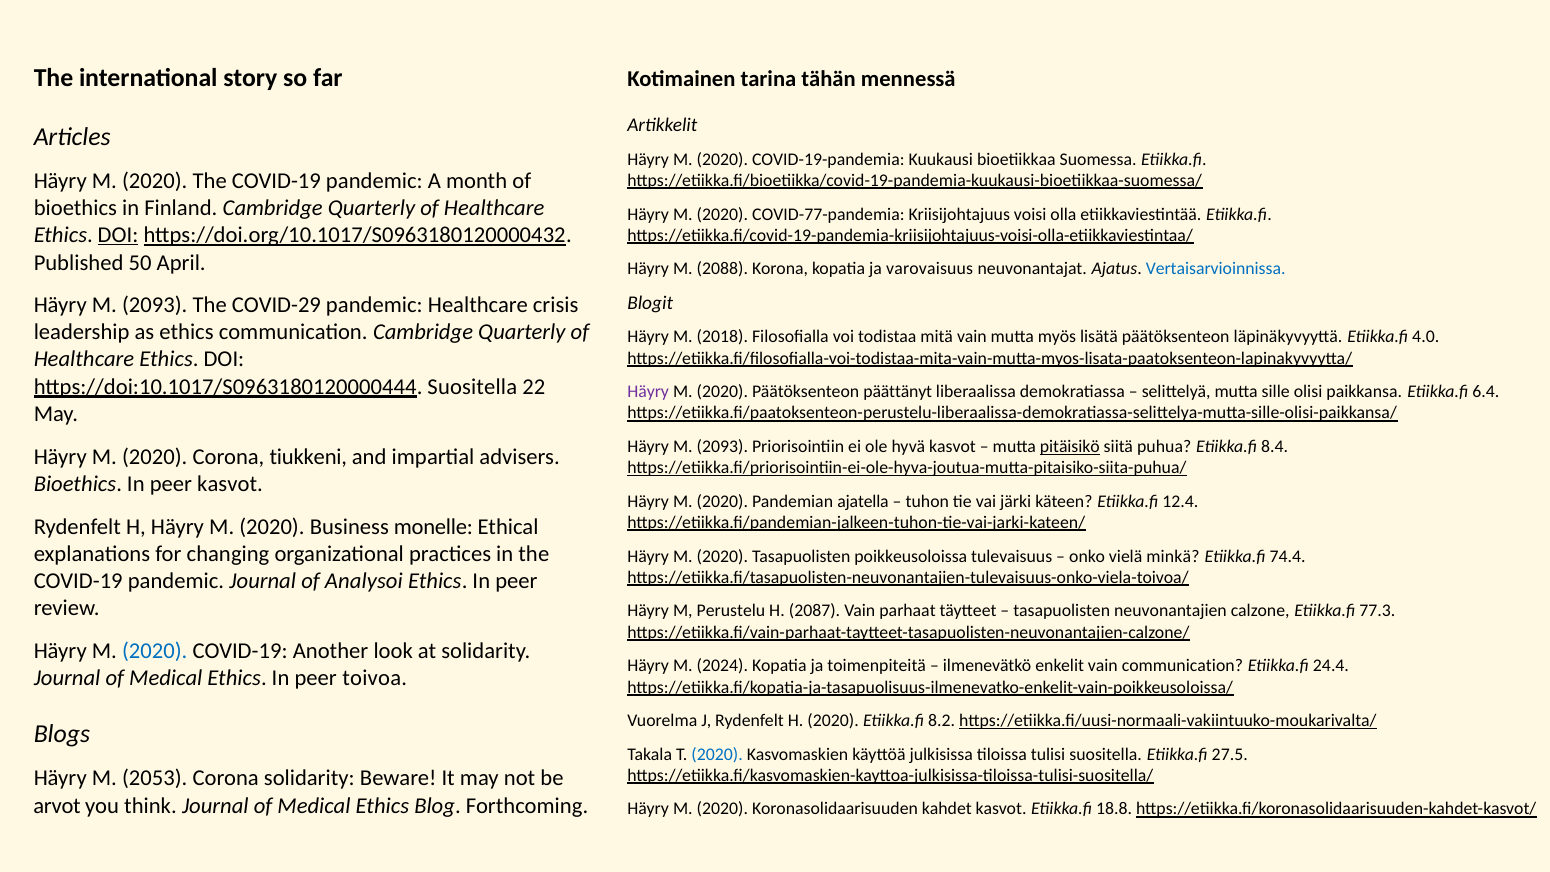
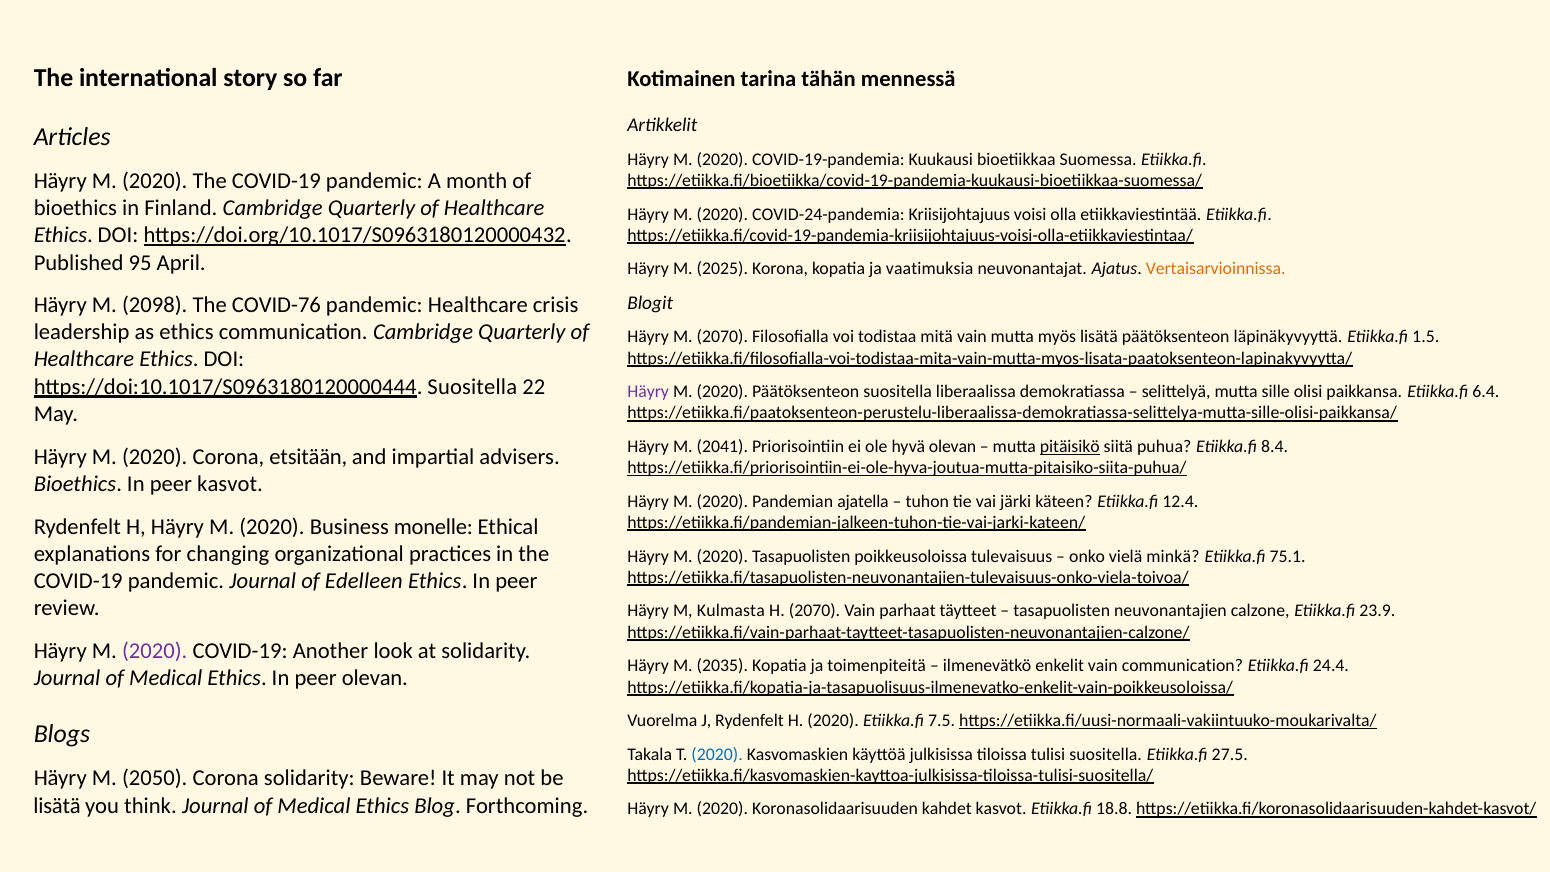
COVID-77-pandemia: COVID-77-pandemia -> COVID-24-pandemia
DOI at (118, 235) underline: present -> none
50: 50 -> 95
2088: 2088 -> 2025
varovaisuus: varovaisuus -> vaatimuksia
Vertaisarvioinnissa colour: blue -> orange
2093 at (155, 305): 2093 -> 2098
COVID-29: COVID-29 -> COVID-76
M 2018: 2018 -> 2070
4.0: 4.0 -> 1.5
Päätöksenteon päättänyt: päättänyt -> suositella
2093 at (722, 447): 2093 -> 2041
hyvä kasvot: kasvot -> olevan
tiukkeni: tiukkeni -> etsitään
74.4: 74.4 -> 75.1
Analysoi: Analysoi -> Edelleen
Perustelu: Perustelu -> Kulmasta
H 2087: 2087 -> 2070
77.3: 77.3 -> 23.9
2020 at (155, 650) colour: blue -> purple
2024: 2024 -> 2035
peer toivoa: toivoa -> olevan
8.2: 8.2 -> 7.5
2053: 2053 -> 2050
arvot at (57, 806): arvot -> lisätä
